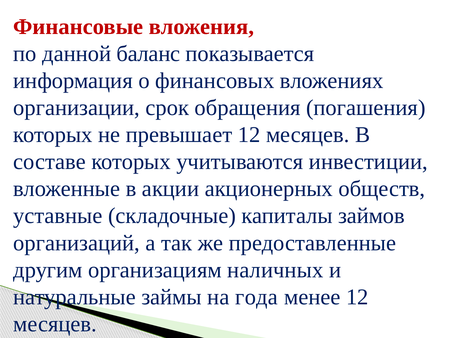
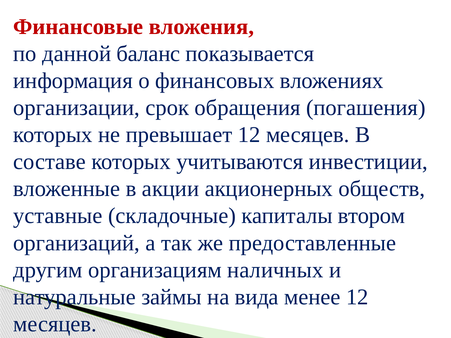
займов: займов -> втором
года: года -> вида
